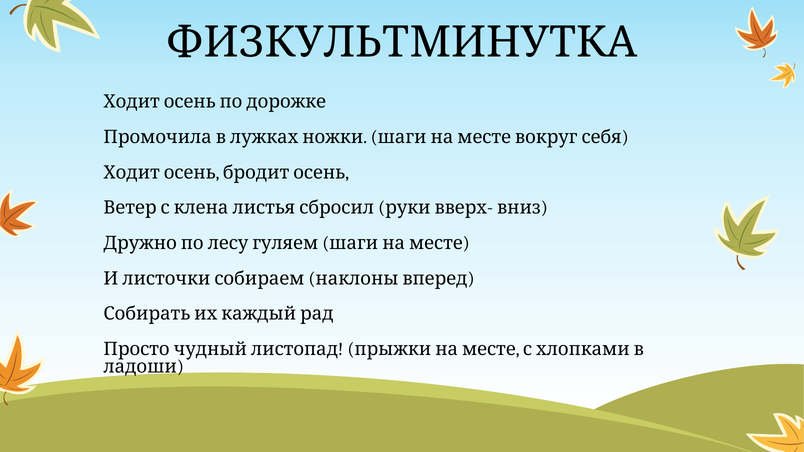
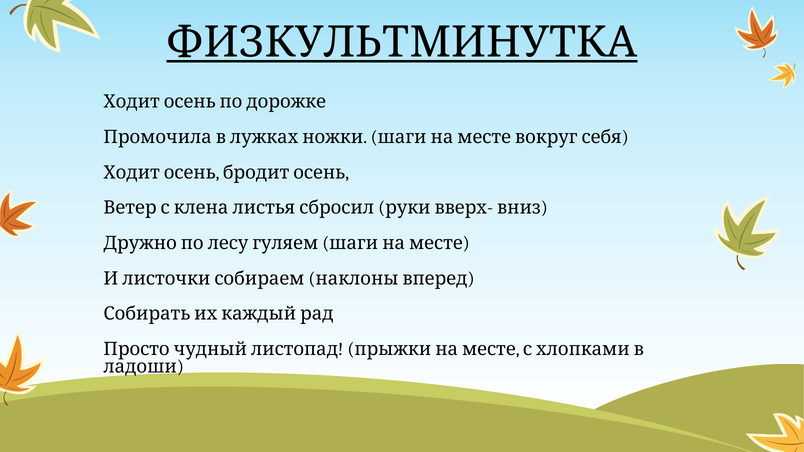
ФИЗКУЛЬТМИНУТКА underline: none -> present
